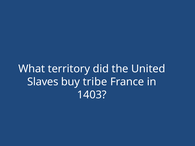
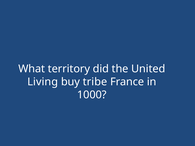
Slaves: Slaves -> Living
1403: 1403 -> 1000
